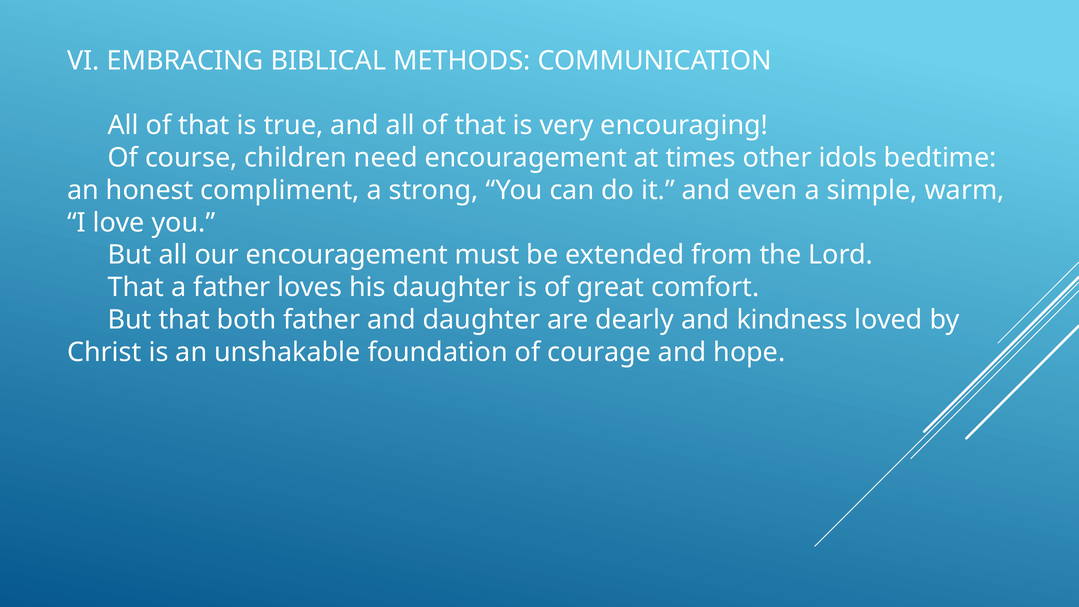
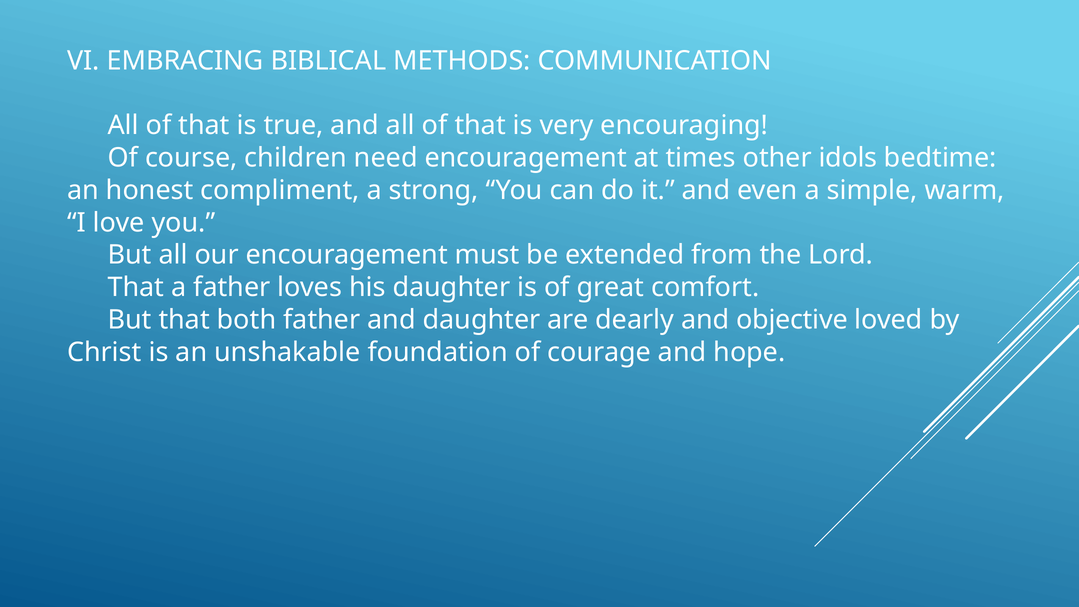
kindness: kindness -> objective
